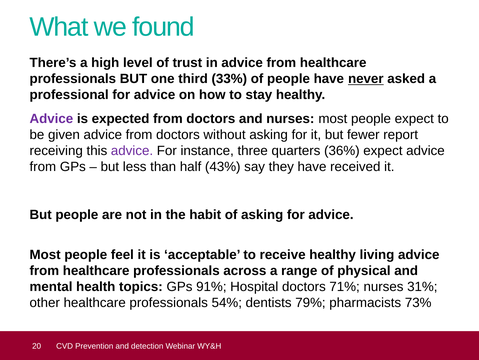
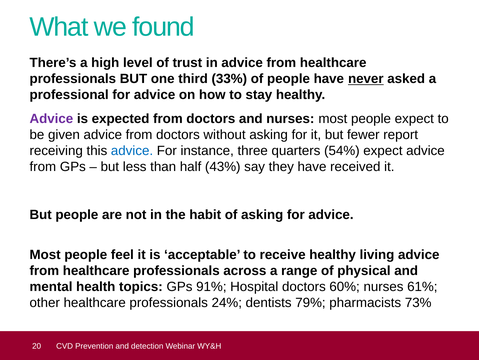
advice at (132, 150) colour: purple -> blue
36%: 36% -> 54%
71%: 71% -> 60%
31%: 31% -> 61%
54%: 54% -> 24%
